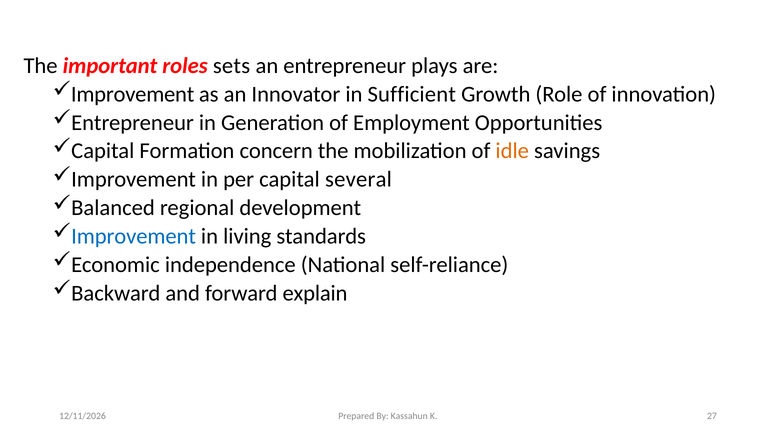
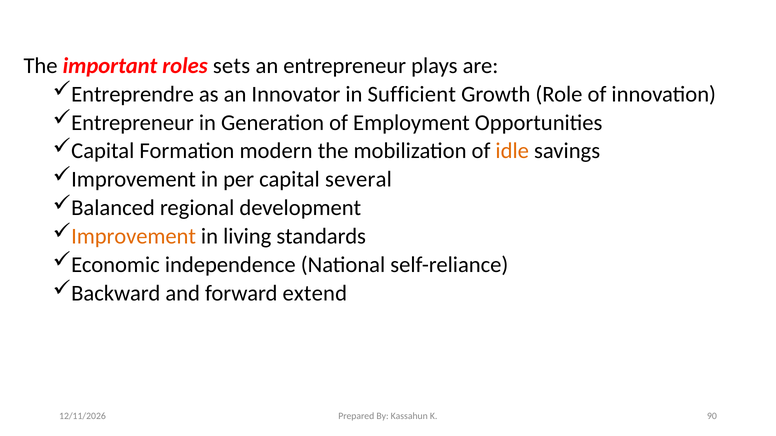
Improvement at (133, 94): Improvement -> Entreprendre
concern: concern -> modern
Improvement at (134, 237) colour: blue -> orange
explain: explain -> extend
27: 27 -> 90
